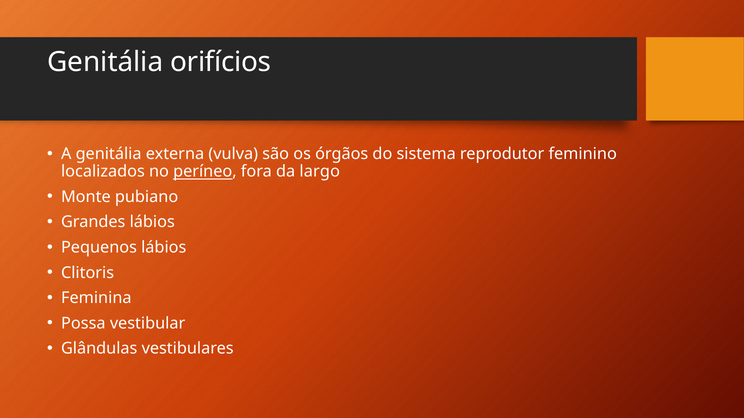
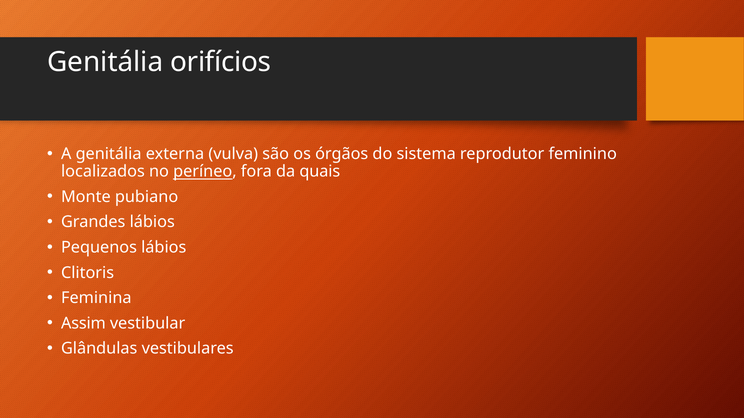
largo: largo -> quais
Possa: Possa -> Assim
